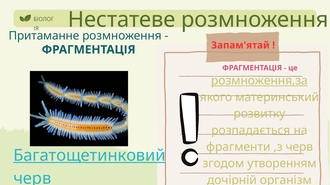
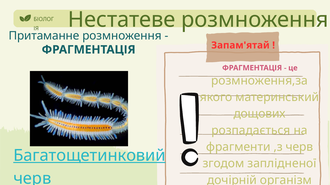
розмноження,за underline: present -> none
розвитку: розвитку -> дощових
утворенням: утворенням -> заплідненої
